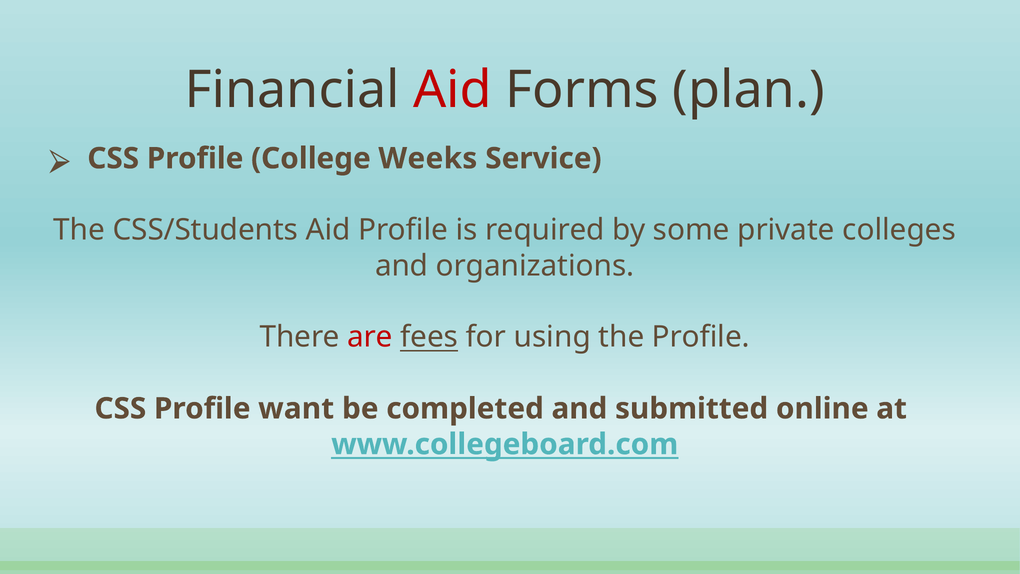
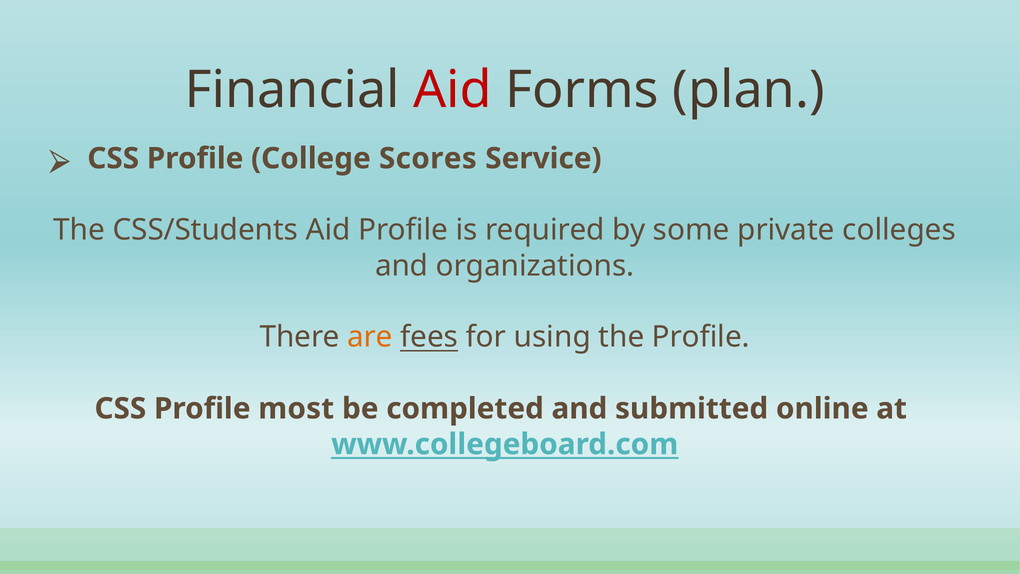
Weeks: Weeks -> Scores
are colour: red -> orange
want: want -> most
